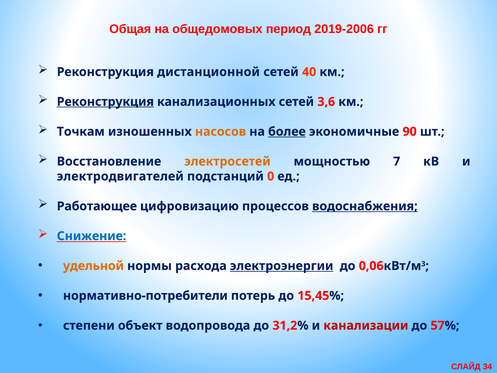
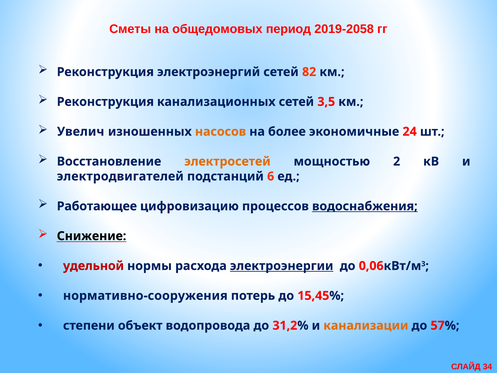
Общая: Общая -> Сметы
2019-2006: 2019-2006 -> 2019-2058
дистанционной: дистанционной -> электроэнергий
40: 40 -> 82
Реконструкция at (105, 102) underline: present -> none
3,6: 3,6 -> 3,5
Точкам: Точкам -> Увелич
более underline: present -> none
90: 90 -> 24
7: 7 -> 2
0: 0 -> 6
Снижение colour: blue -> black
удельной colour: orange -> red
нормативно-потребители: нормативно-потребители -> нормативно-сооружения
канализации colour: red -> orange
